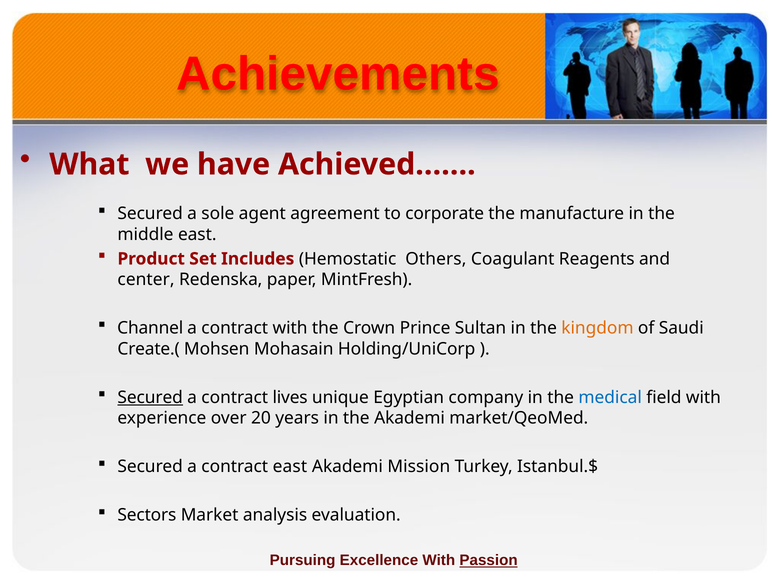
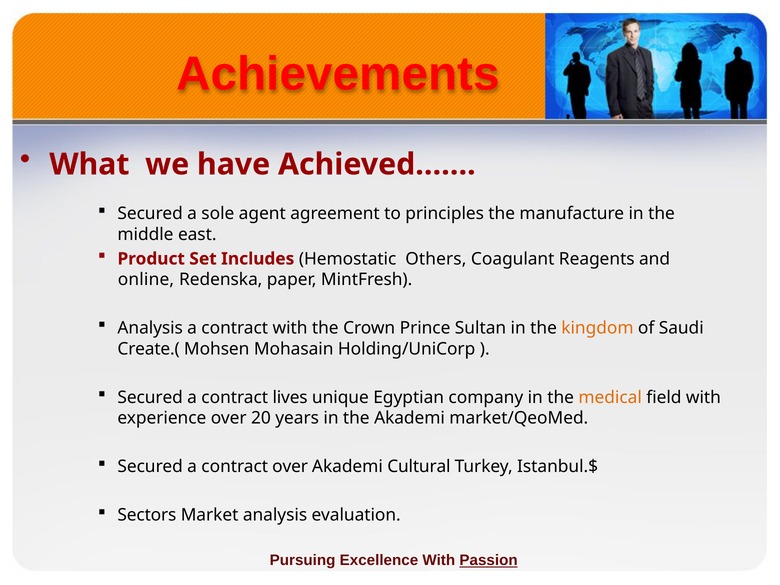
corporate: corporate -> principles
center: center -> online
Channel at (150, 328): Channel -> Analysis
Secured at (150, 397) underline: present -> none
medical colour: blue -> orange
contract east: east -> over
Mission: Mission -> Cultural
